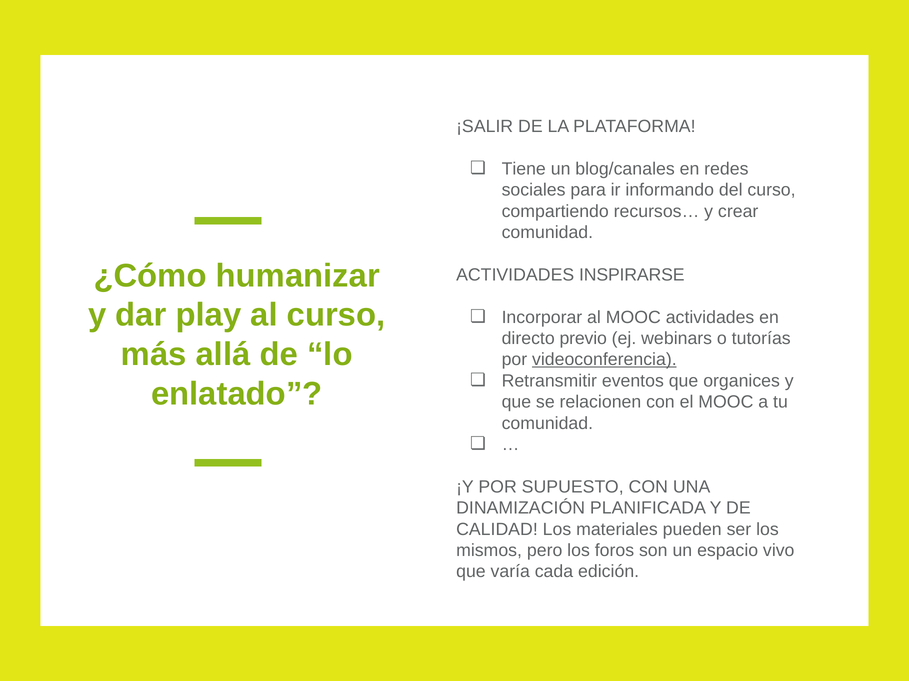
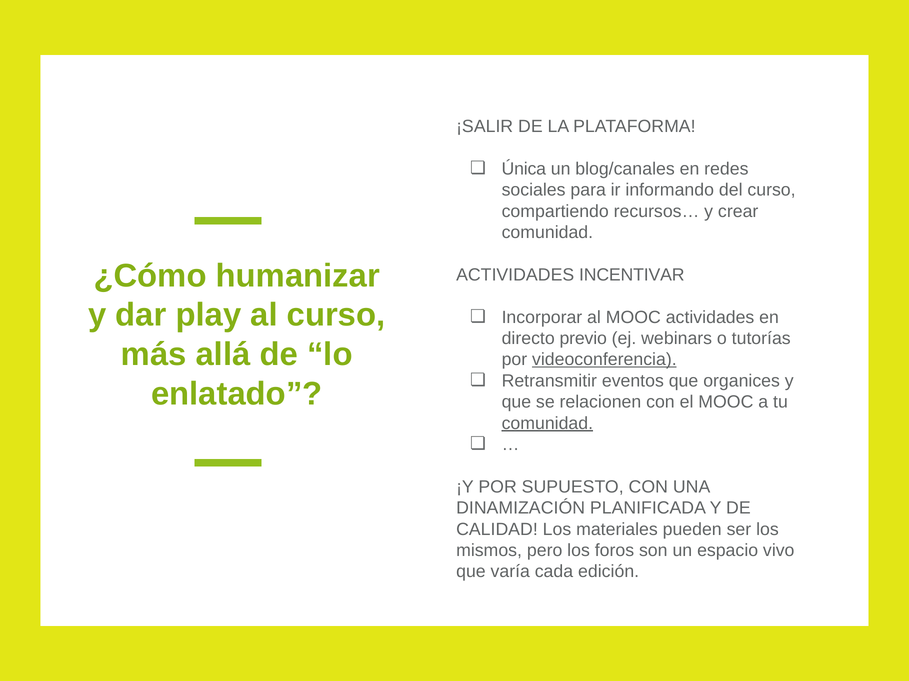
Tiene: Tiene -> Única
INSPIRARSE: INSPIRARSE -> INCENTIVAR
comunidad at (547, 424) underline: none -> present
